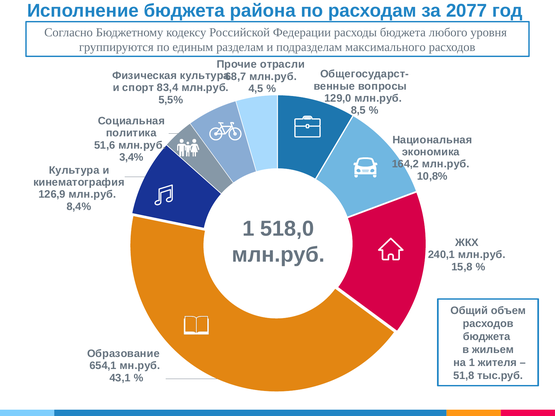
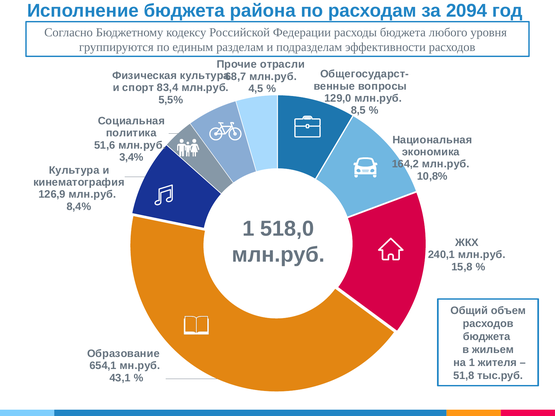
2077: 2077 -> 2094
максимального: максимального -> эффективности
